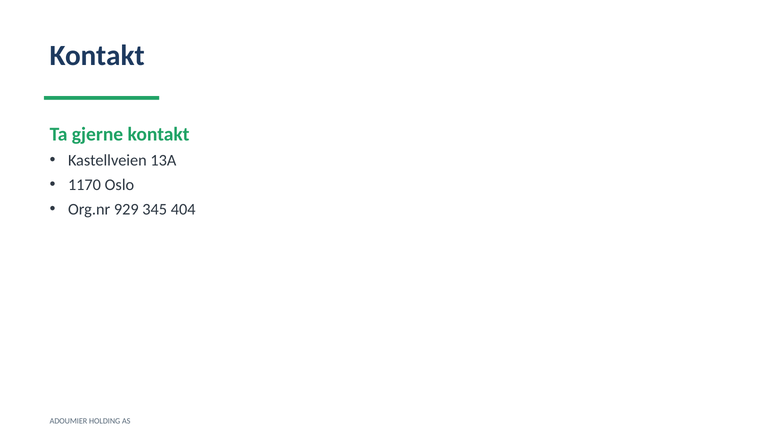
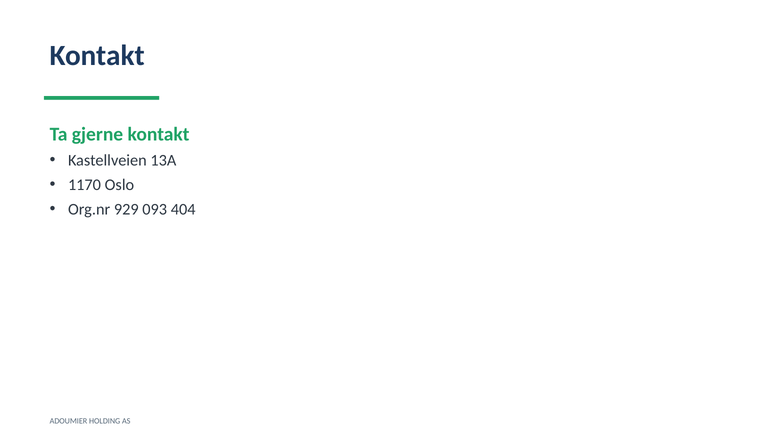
345: 345 -> 093
